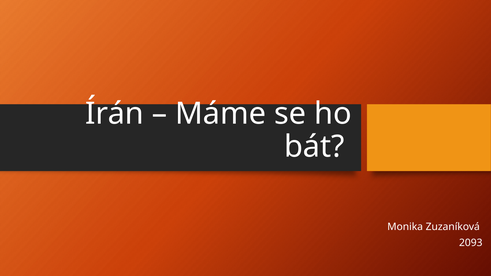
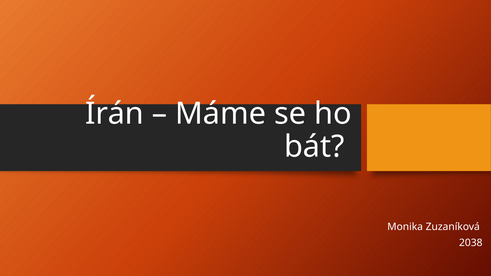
2093: 2093 -> 2038
